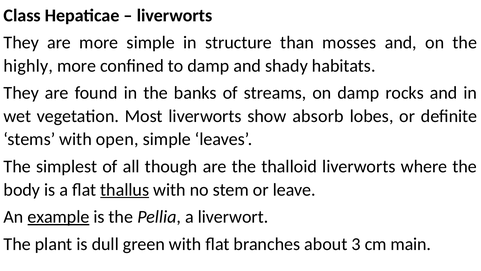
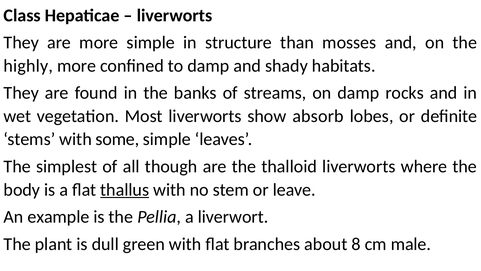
open: open -> some
example underline: present -> none
3: 3 -> 8
main: main -> male
